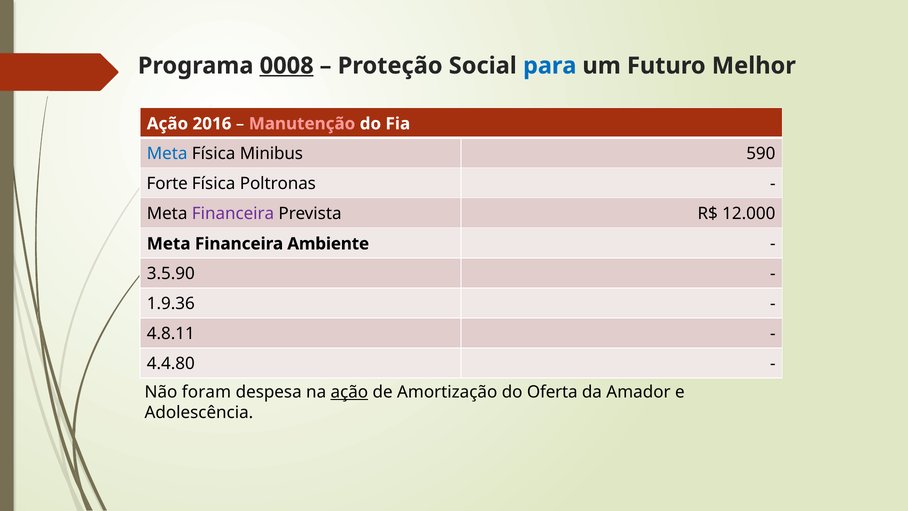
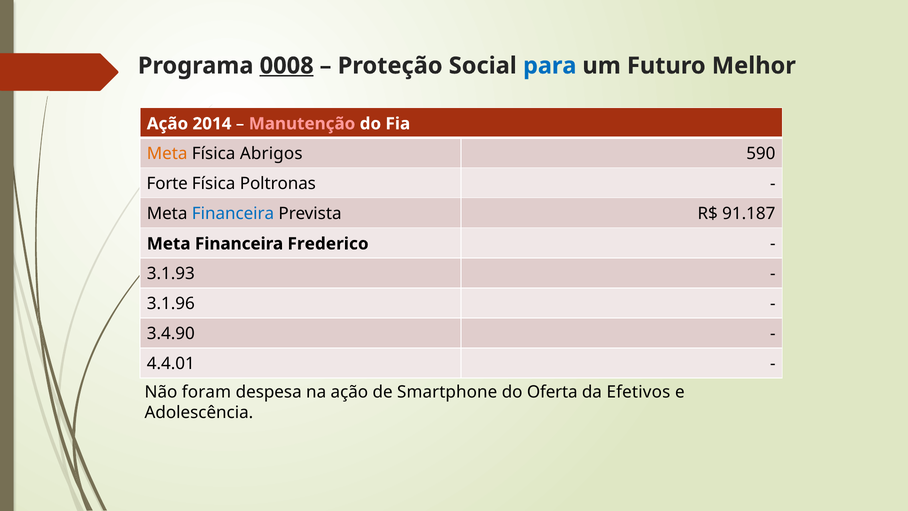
2016: 2016 -> 2014
Meta at (167, 154) colour: blue -> orange
Minibus: Minibus -> Abrigos
Financeira at (233, 214) colour: purple -> blue
12.000: 12.000 -> 91.187
Ambiente: Ambiente -> Frederico
3.5.90: 3.5.90 -> 3.1.93
1.9.36: 1.9.36 -> 3.1.96
4.8.11: 4.8.11 -> 3.4.90
4.4.80: 4.4.80 -> 4.4.01
ação at (349, 392) underline: present -> none
Amortização: Amortização -> Smartphone
Amador: Amador -> Efetivos
